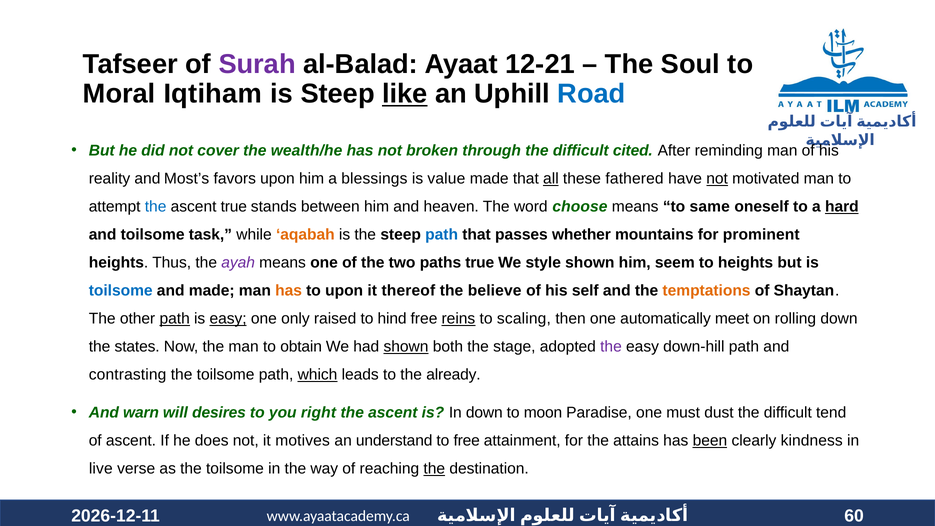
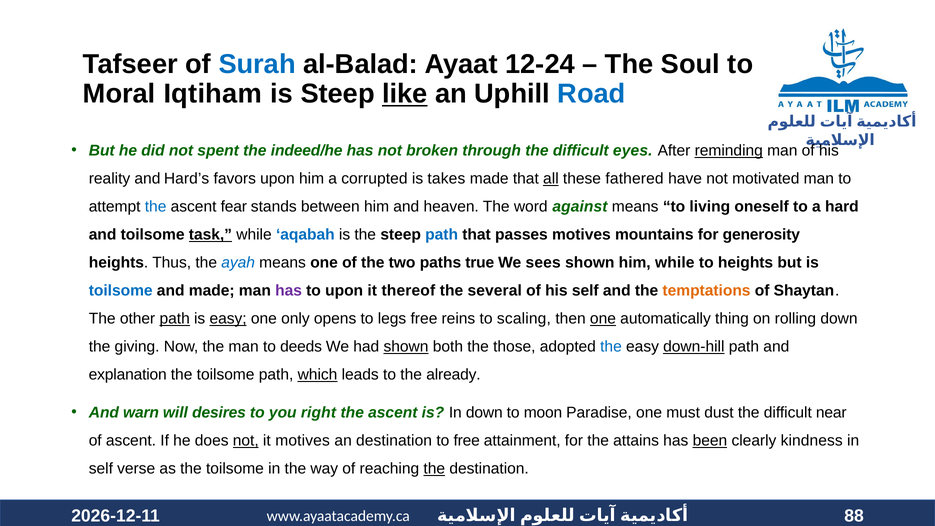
Surah colour: purple -> blue
12-21: 12-21 -> 12-24
cover: cover -> spent
wealth/he: wealth/he -> indeed/he
cited: cited -> eyes
reminding underline: none -> present
Most’s: Most’s -> Hard’s
blessings: blessings -> corrupted
value: value -> takes
not at (717, 179) underline: present -> none
ascent true: true -> fear
choose: choose -> against
same: same -> living
hard underline: present -> none
task underline: none -> present
aqabah colour: orange -> blue
passes whether: whether -> motives
prominent: prominent -> generosity
ayah colour: purple -> blue
style: style -> sees
him seem: seem -> while
has at (289, 291) colour: orange -> purple
believe: believe -> several
raised: raised -> opens
hind: hind -> legs
reins underline: present -> none
one at (603, 319) underline: none -> present
meet: meet -> thing
states: states -> giving
obtain: obtain -> deeds
stage: stage -> those
the at (611, 347) colour: purple -> blue
down-hill underline: none -> present
contrasting: contrasting -> explanation
tend: tend -> near
not at (246, 441) underline: none -> present
an understand: understand -> destination
live at (101, 469): live -> self
60: 60 -> 88
